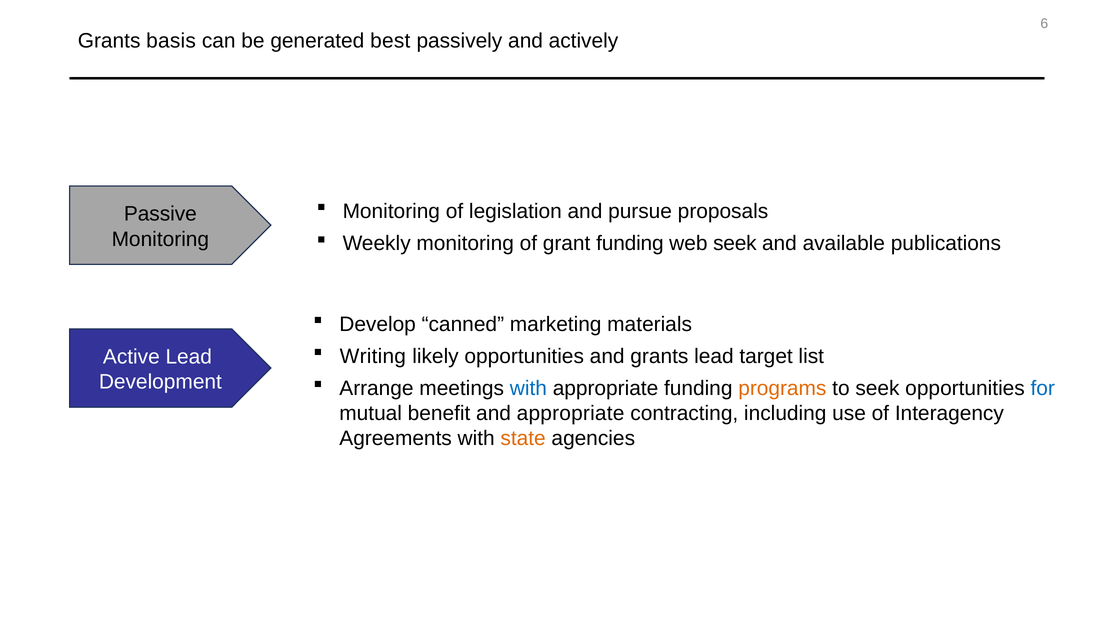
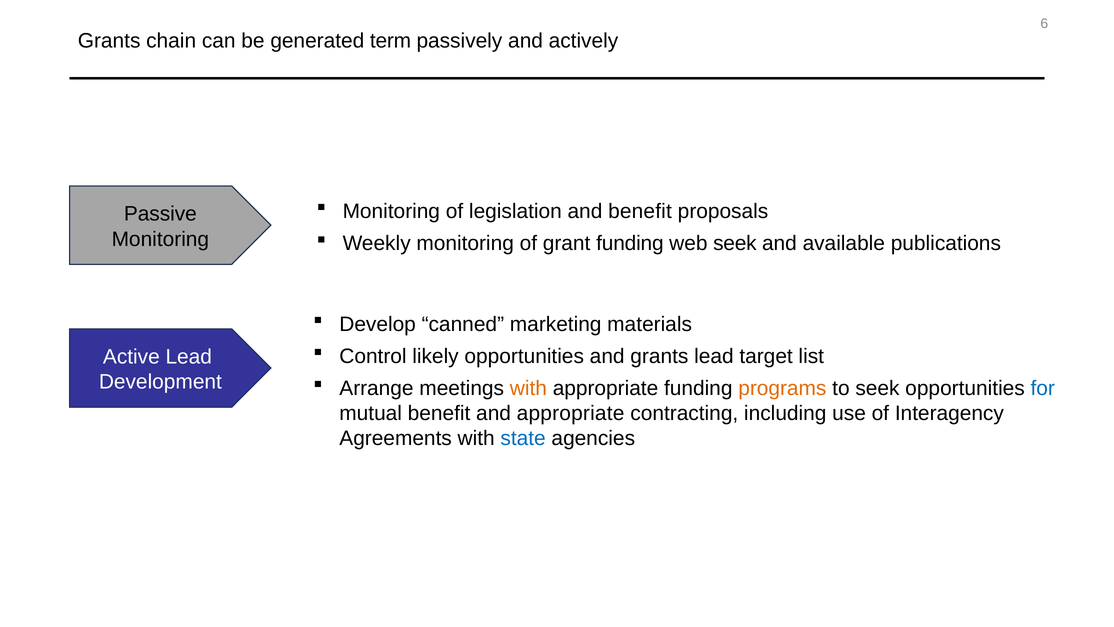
basis: basis -> chain
best: best -> term
and pursue: pursue -> benefit
Writing: Writing -> Control
with at (528, 388) colour: blue -> orange
state colour: orange -> blue
